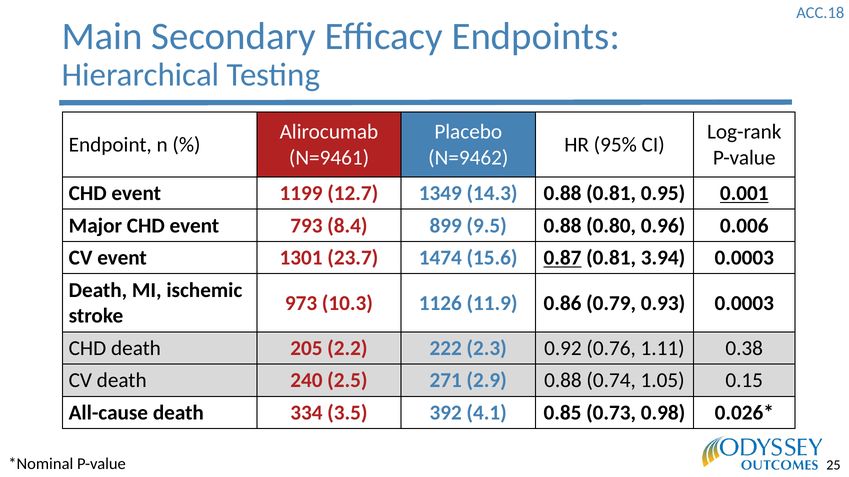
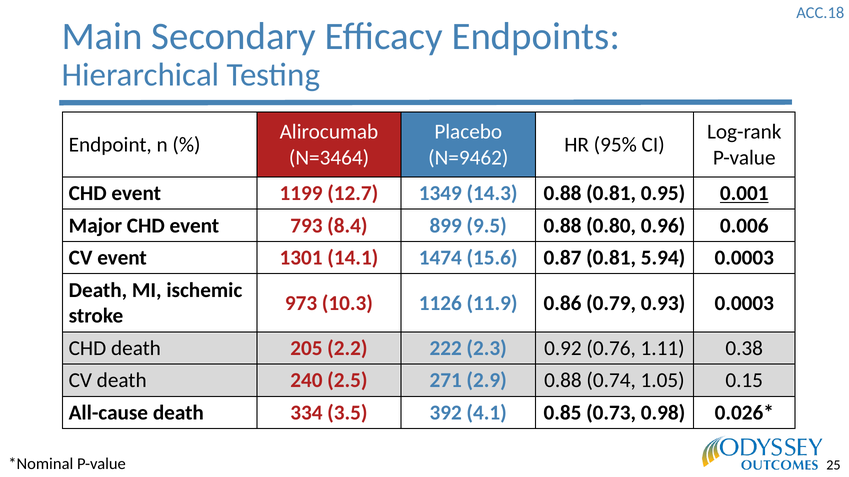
N=9461: N=9461 -> N=3464
23.7: 23.7 -> 14.1
0.87 underline: present -> none
3.94: 3.94 -> 5.94
